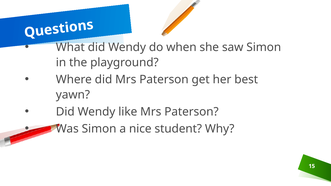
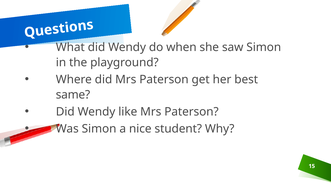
yawn: yawn -> same
